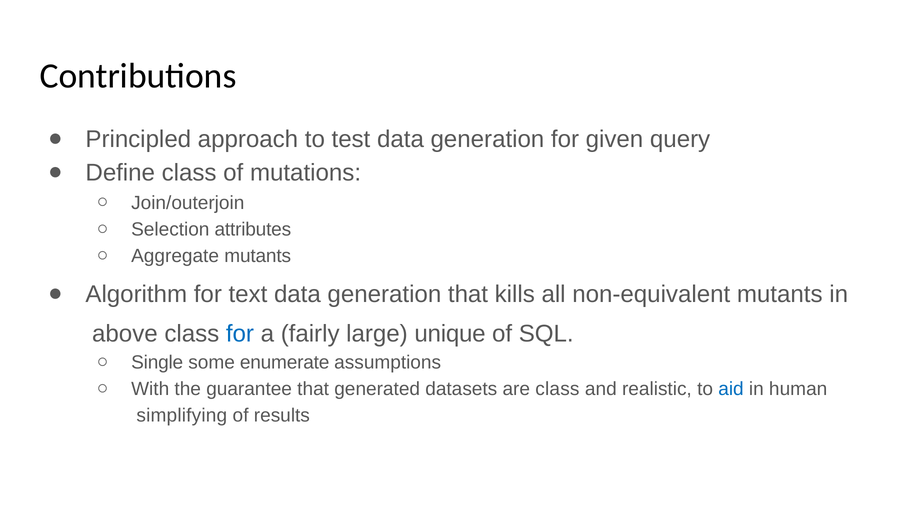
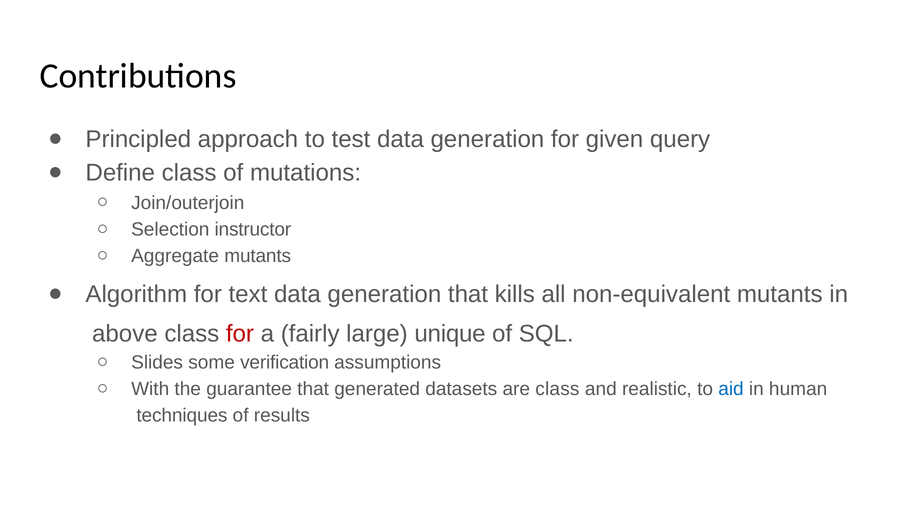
attributes: attributes -> instructor
for at (240, 334) colour: blue -> red
Single: Single -> Slides
enumerate: enumerate -> verification
simplifying: simplifying -> techniques
